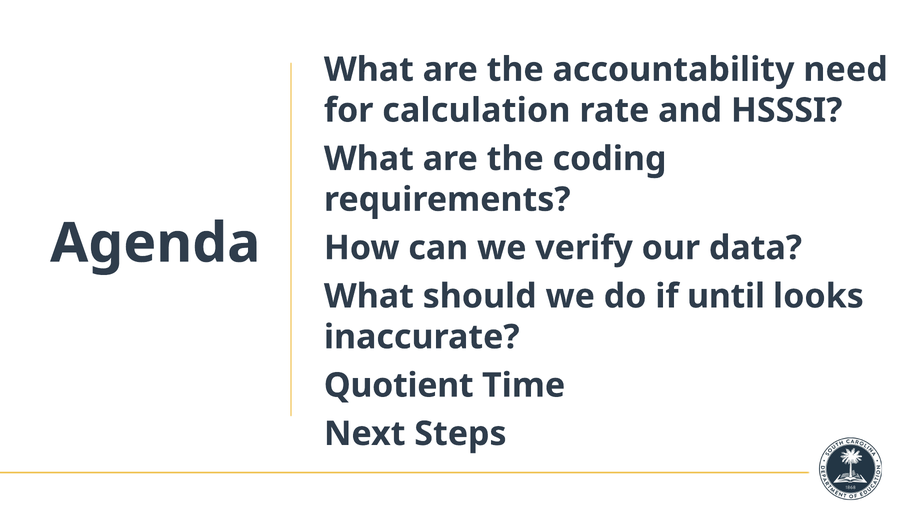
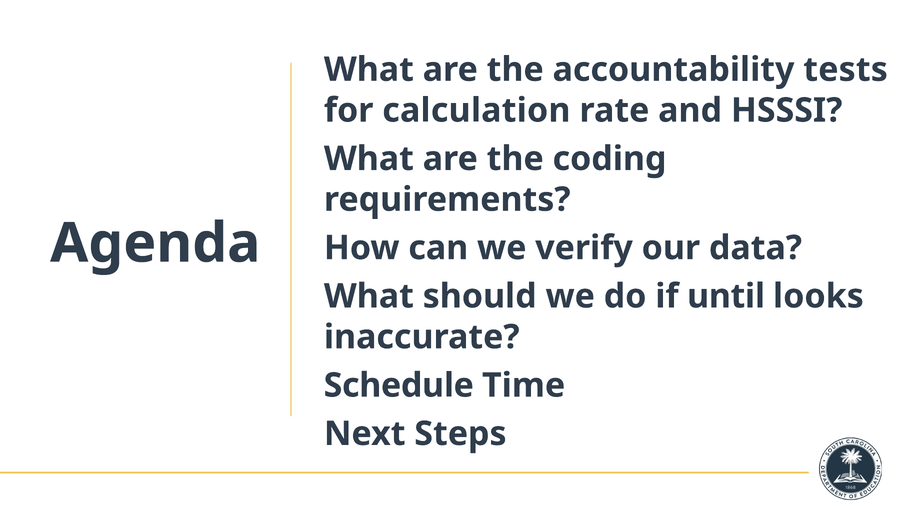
need: need -> tests
Quotient: Quotient -> Schedule
